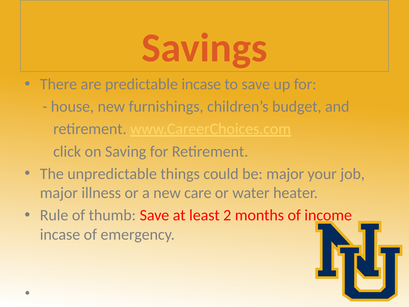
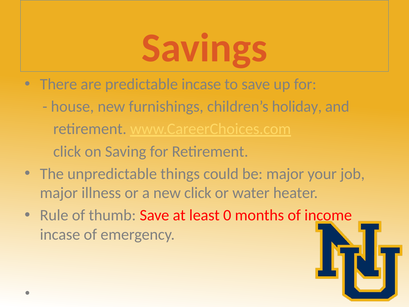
budget: budget -> holiday
new care: care -> click
2: 2 -> 0
